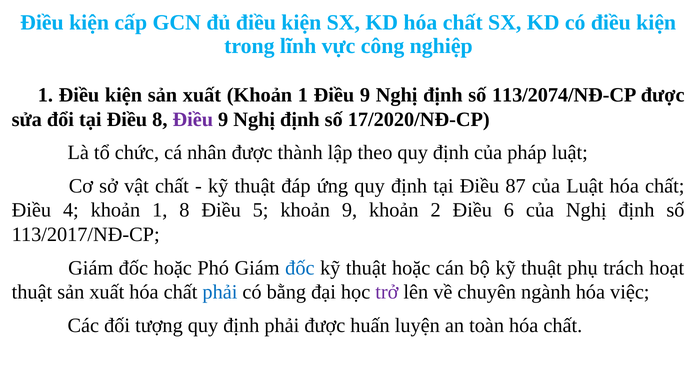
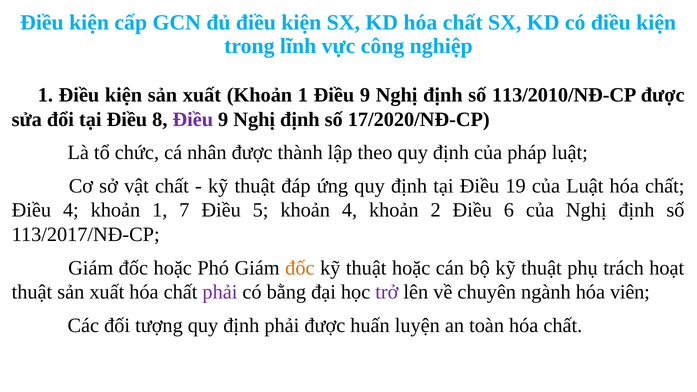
113/2074/NĐ-CP: 113/2074/NĐ-CP -> 113/2010/NĐ-CP
87: 87 -> 19
1 8: 8 -> 7
khoản 9: 9 -> 4
đốc at (300, 268) colour: blue -> orange
phải at (220, 292) colour: blue -> purple
việc: việc -> viên
